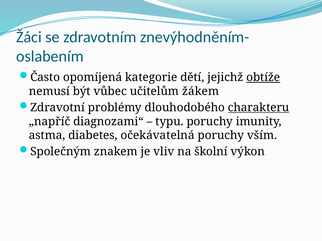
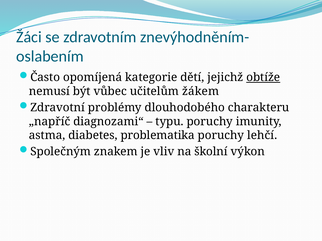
charakteru underline: present -> none
očekávatelná: očekávatelná -> problematika
vším: vším -> lehčí
